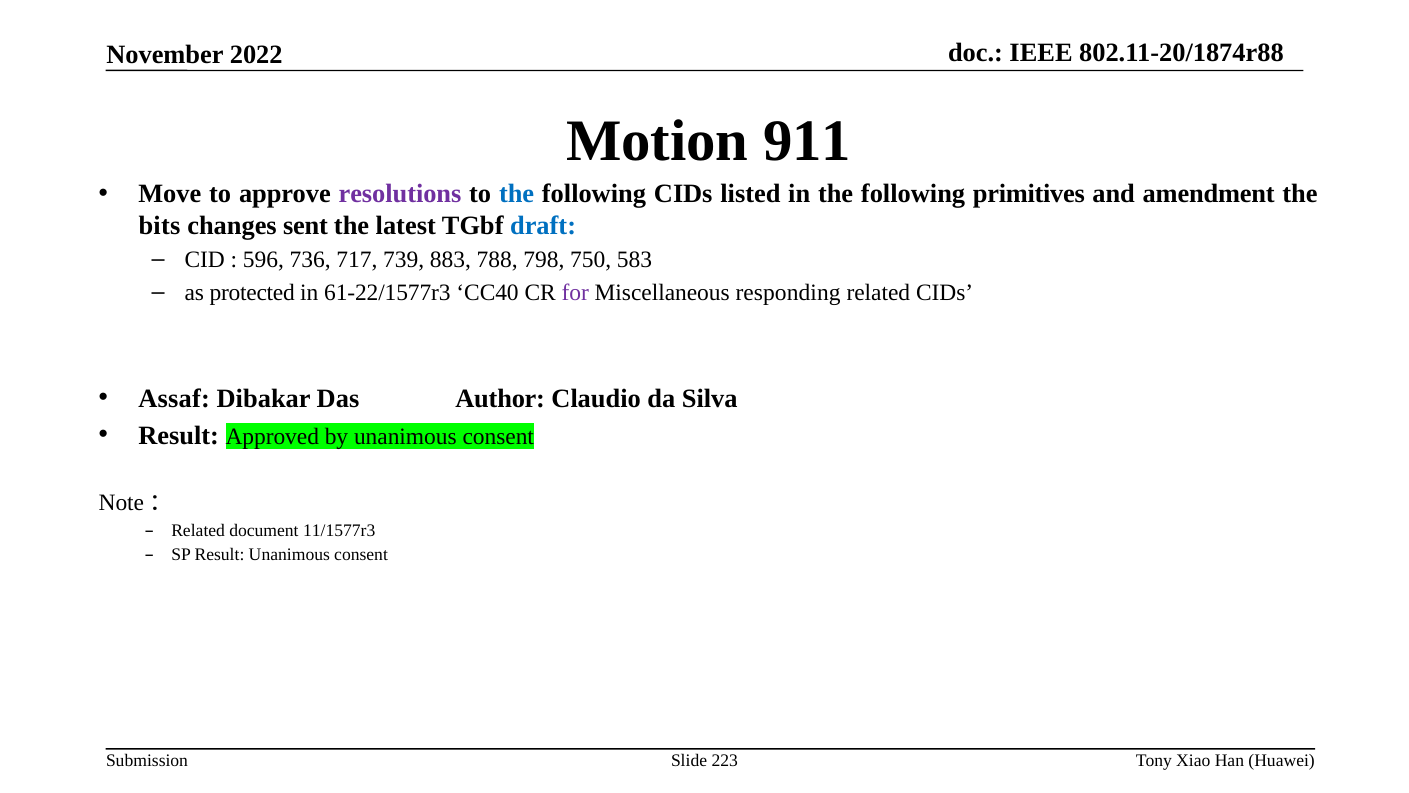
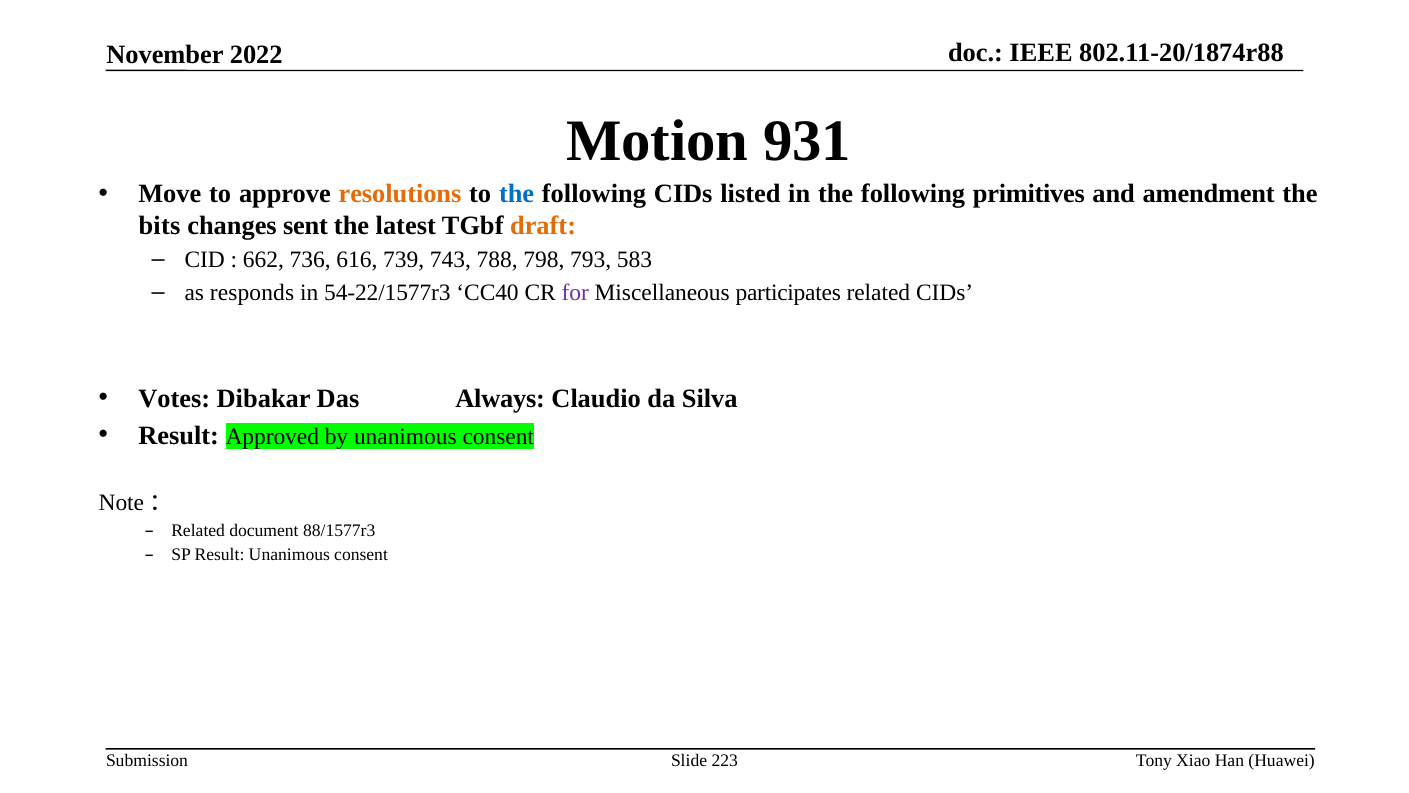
911: 911 -> 931
resolutions colour: purple -> orange
draft colour: blue -> orange
596: 596 -> 662
717: 717 -> 616
883: 883 -> 743
750: 750 -> 793
protected: protected -> responds
61-22/1577r3: 61-22/1577r3 -> 54-22/1577r3
responding: responding -> participates
Assaf: Assaf -> Votes
Author: Author -> Always
11/1577r3: 11/1577r3 -> 88/1577r3
